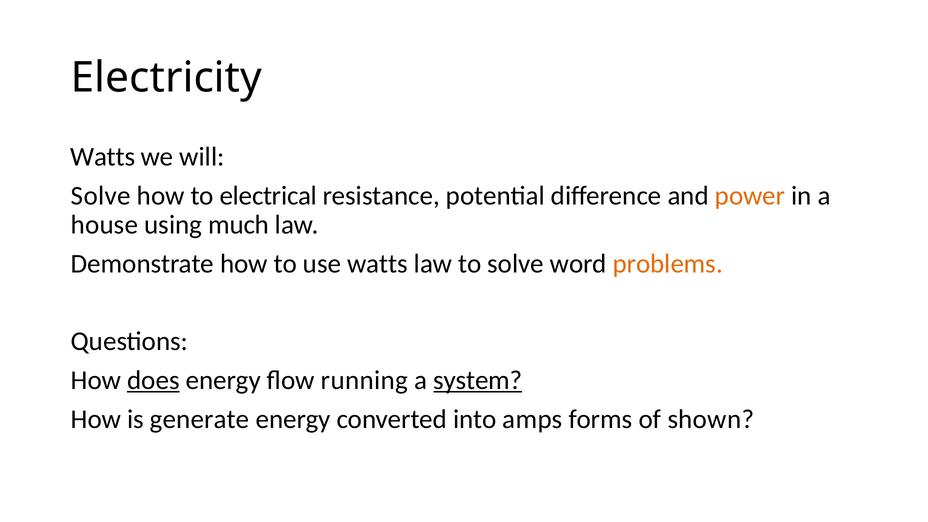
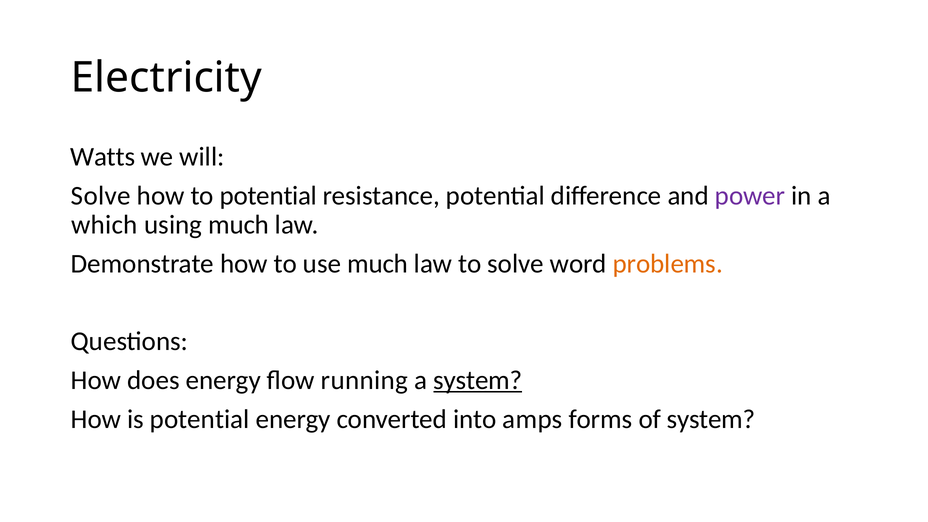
to electrical: electrical -> potential
power colour: orange -> purple
house: house -> which
use watts: watts -> much
does underline: present -> none
is generate: generate -> potential
of shown: shown -> system
